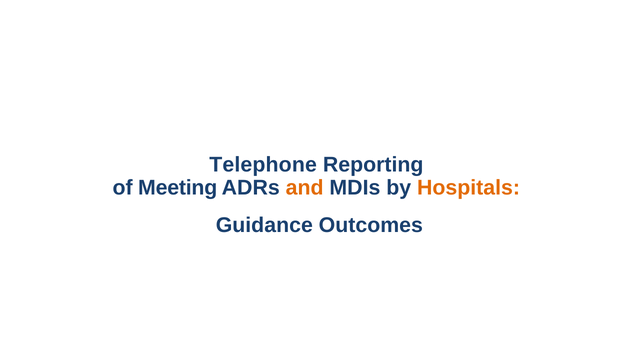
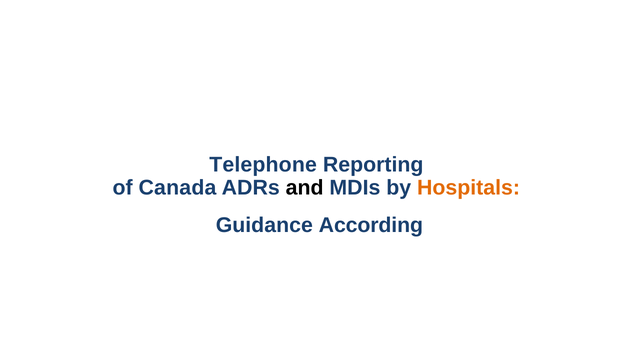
Meeting: Meeting -> Canada
and colour: orange -> black
Outcomes: Outcomes -> According
